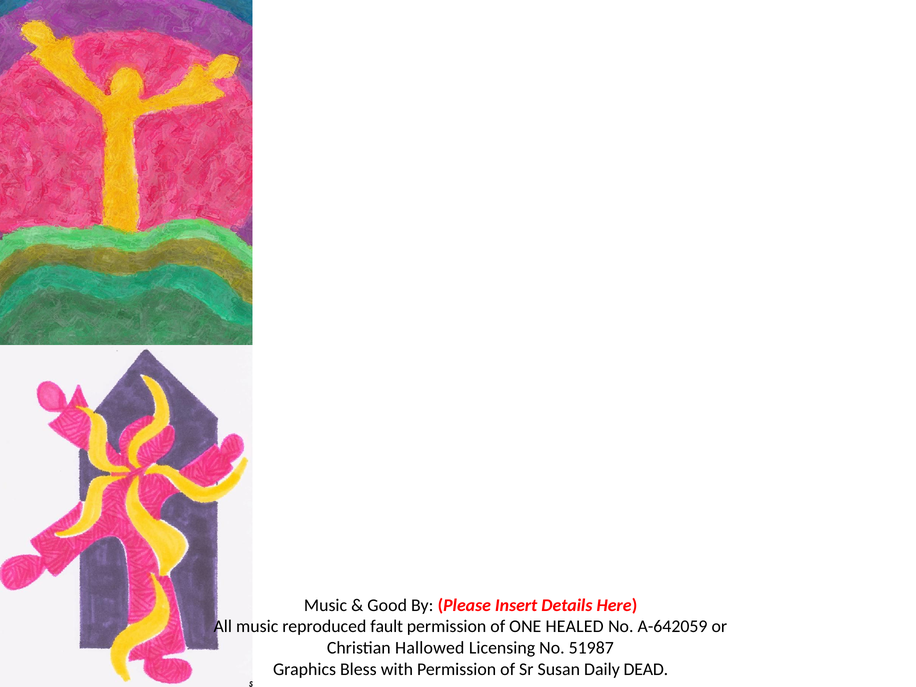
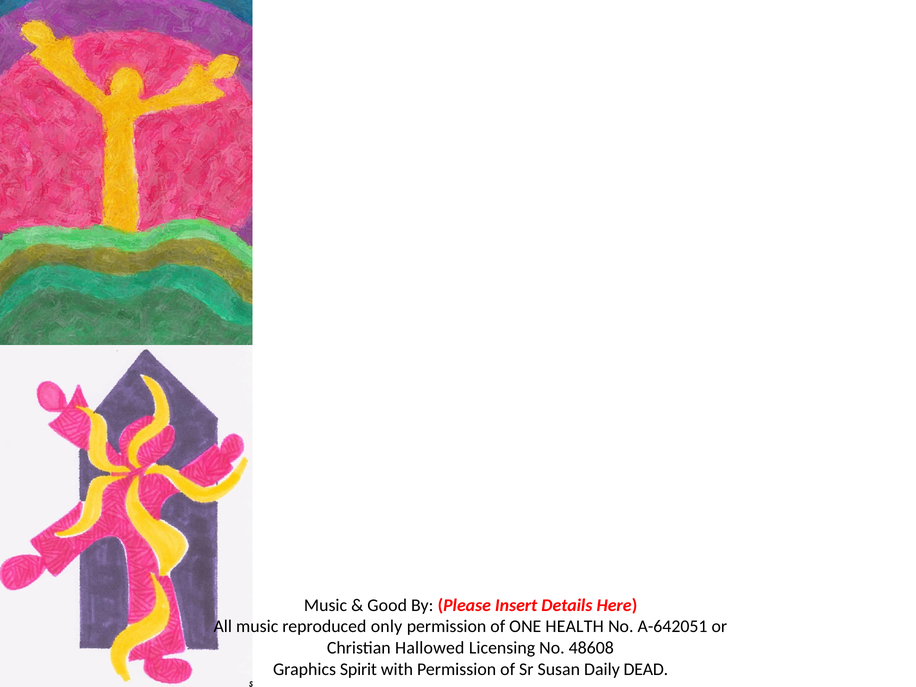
fault: fault -> only
HEALED: HEALED -> HEALTH
A-642059: A-642059 -> A-642051
51987: 51987 -> 48608
Bless: Bless -> Spirit
